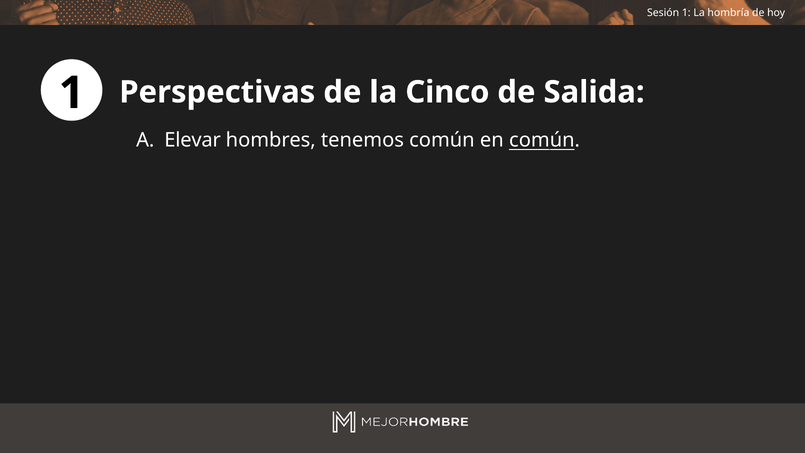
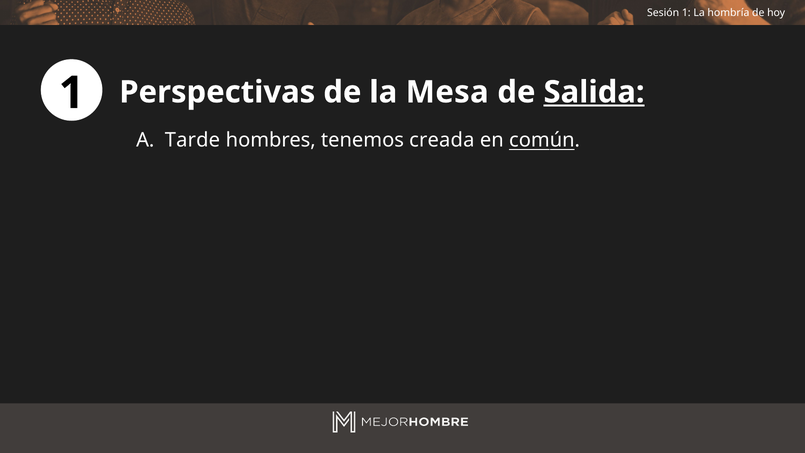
Cinco: Cinco -> Mesa
Salida underline: none -> present
Elevar: Elevar -> Tarde
tenemos común: común -> creada
